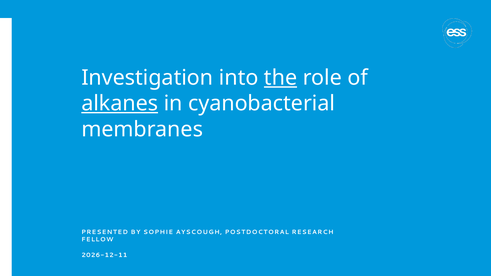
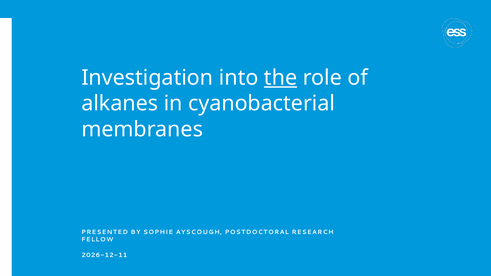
alkanes underline: present -> none
